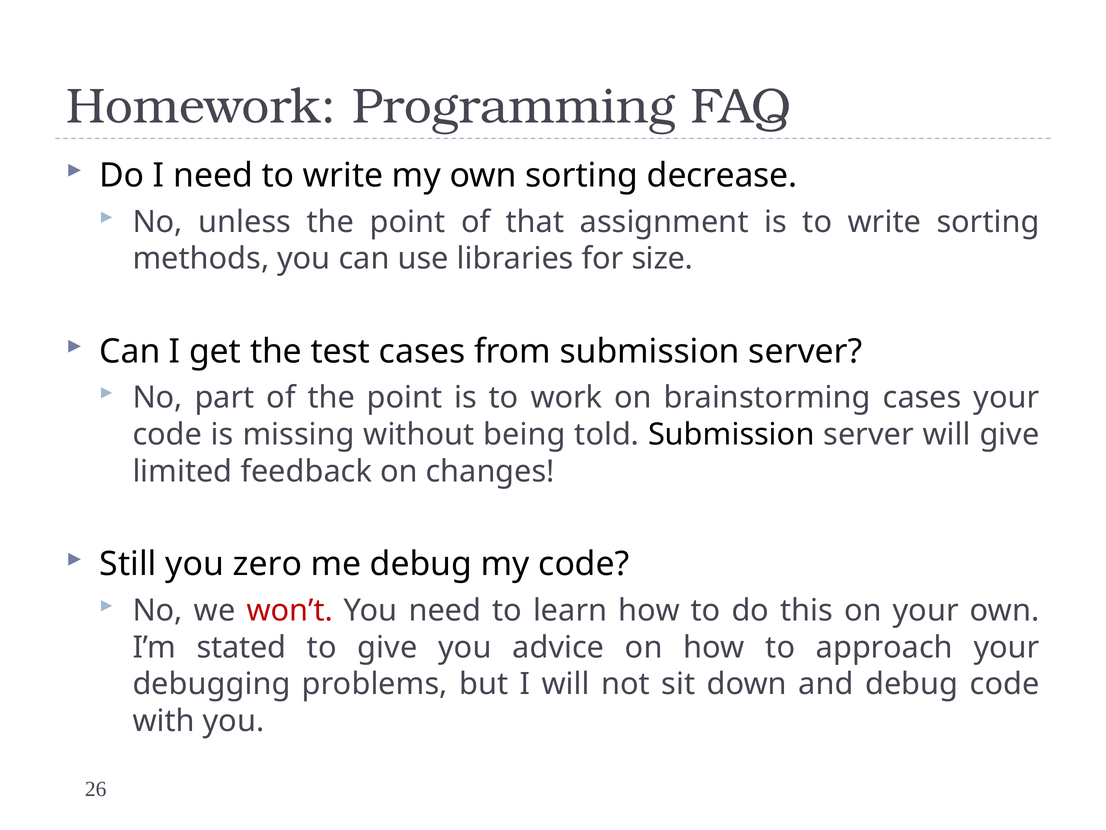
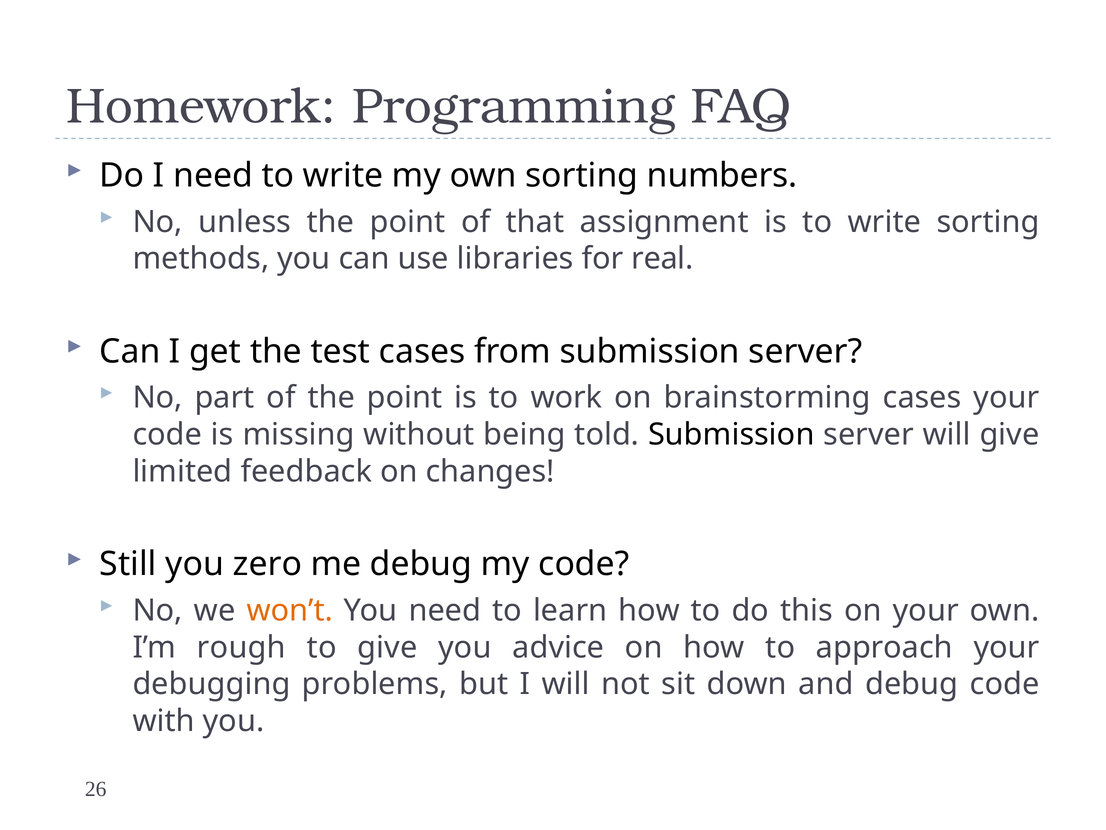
decrease: decrease -> numbers
size: size -> real
won’t colour: red -> orange
stated: stated -> rough
